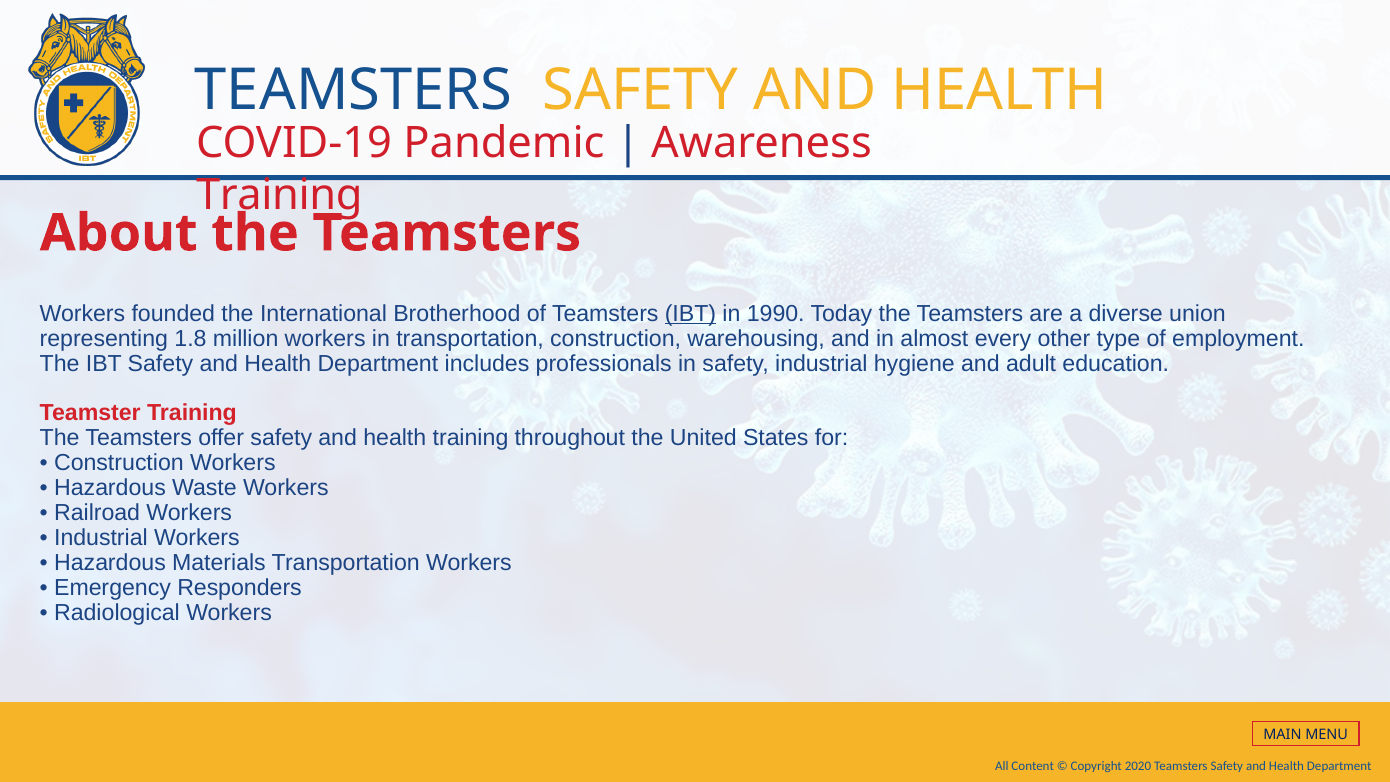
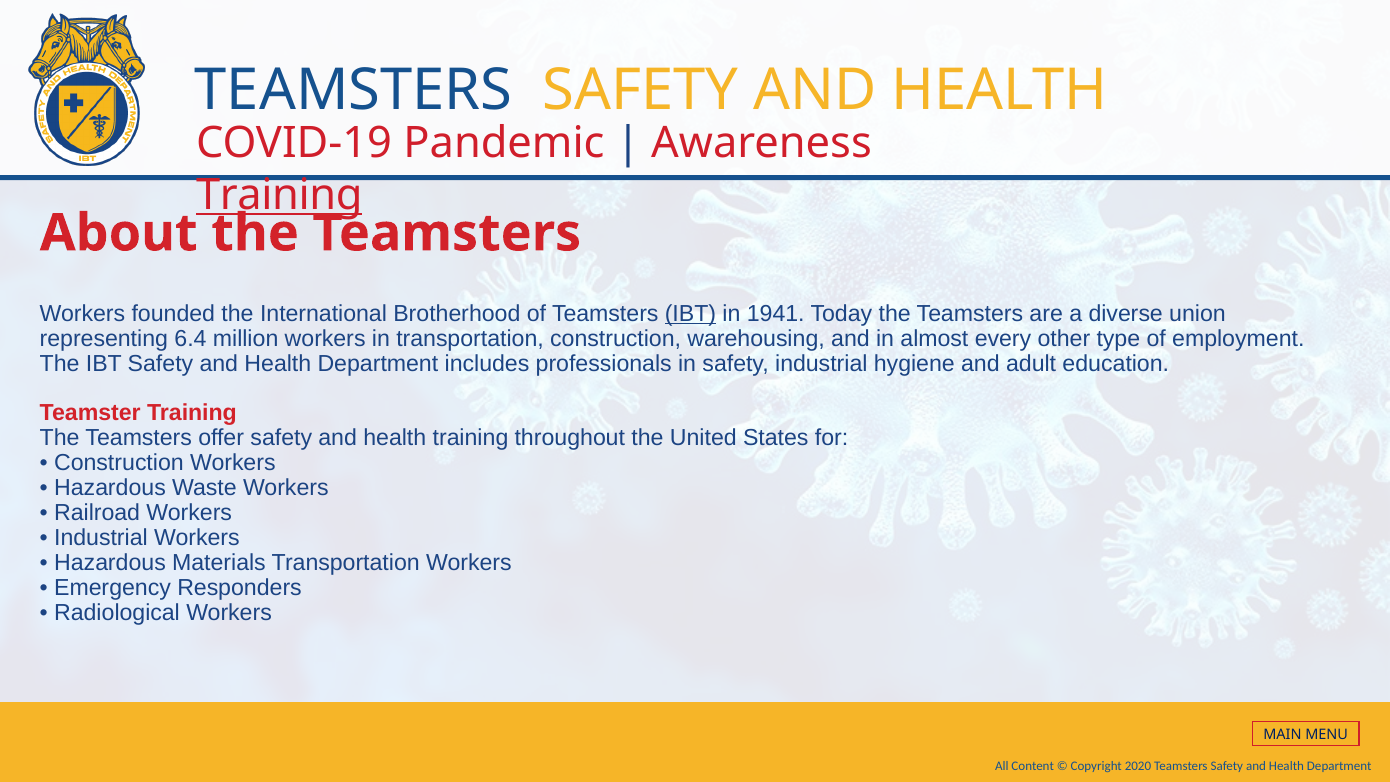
Training at (279, 195) underline: none -> present
1990: 1990 -> 1941
1.8: 1.8 -> 6.4
